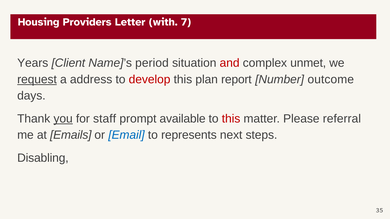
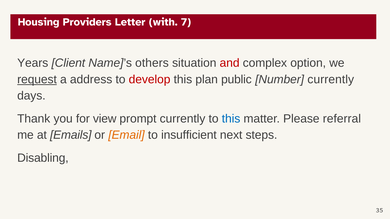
period: period -> others
unmet: unmet -> option
report: report -> public
Number outcome: outcome -> currently
you underline: present -> none
staff: staff -> view
prompt available: available -> currently
this at (231, 119) colour: red -> blue
Email colour: blue -> orange
represents: represents -> insufficient
